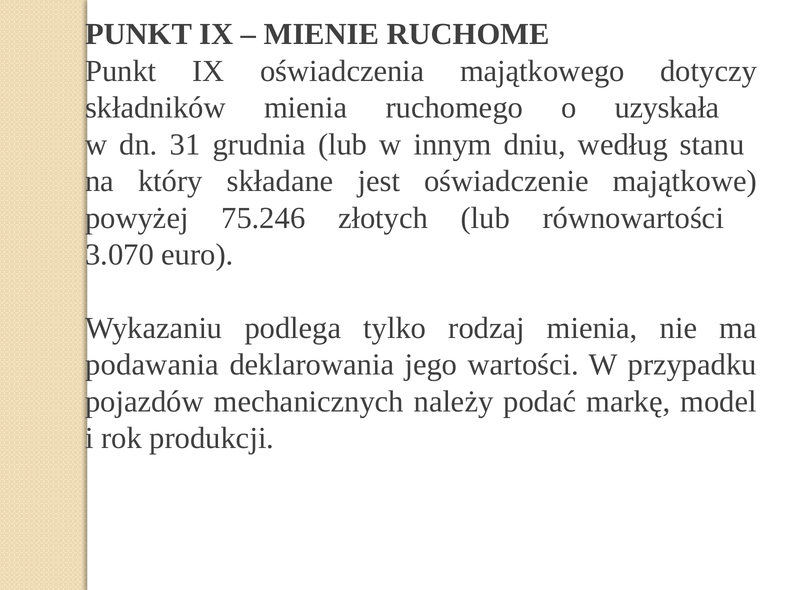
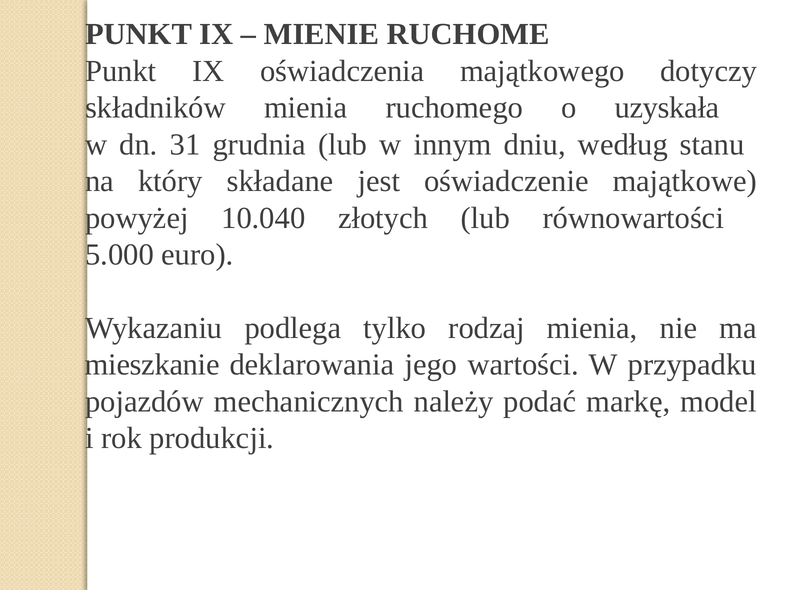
75.246: 75.246 -> 10.040
3.070: 3.070 -> 5.000
podawania: podawania -> mieszkanie
